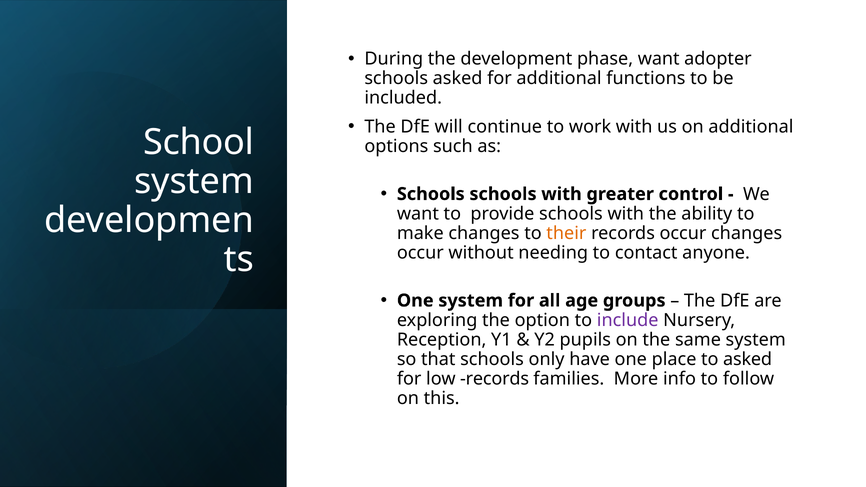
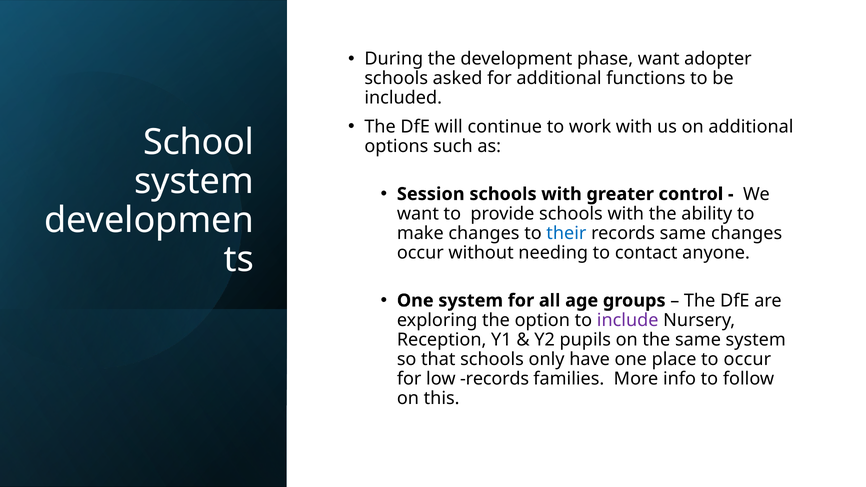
Schools at (431, 194): Schools -> Session
their colour: orange -> blue
records occur: occur -> same
to asked: asked -> occur
